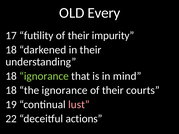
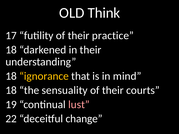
Every: Every -> Think
impurity: impurity -> practice
ignorance at (44, 76) colour: light green -> yellow
the ignorance: ignorance -> sensuality
actions: actions -> change
